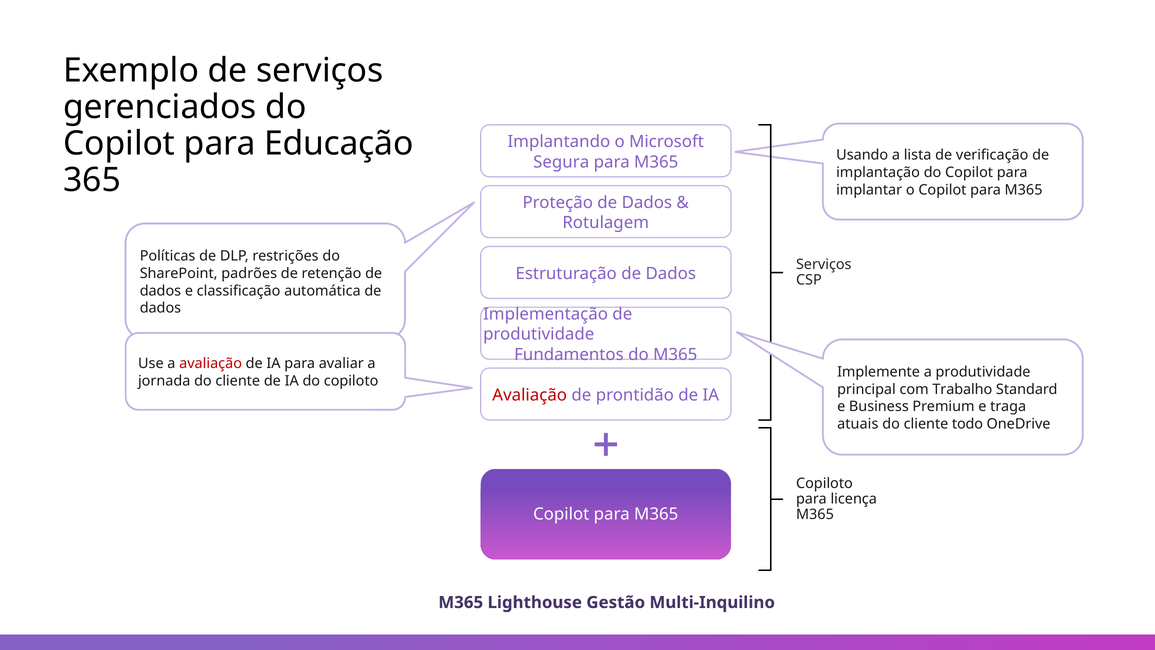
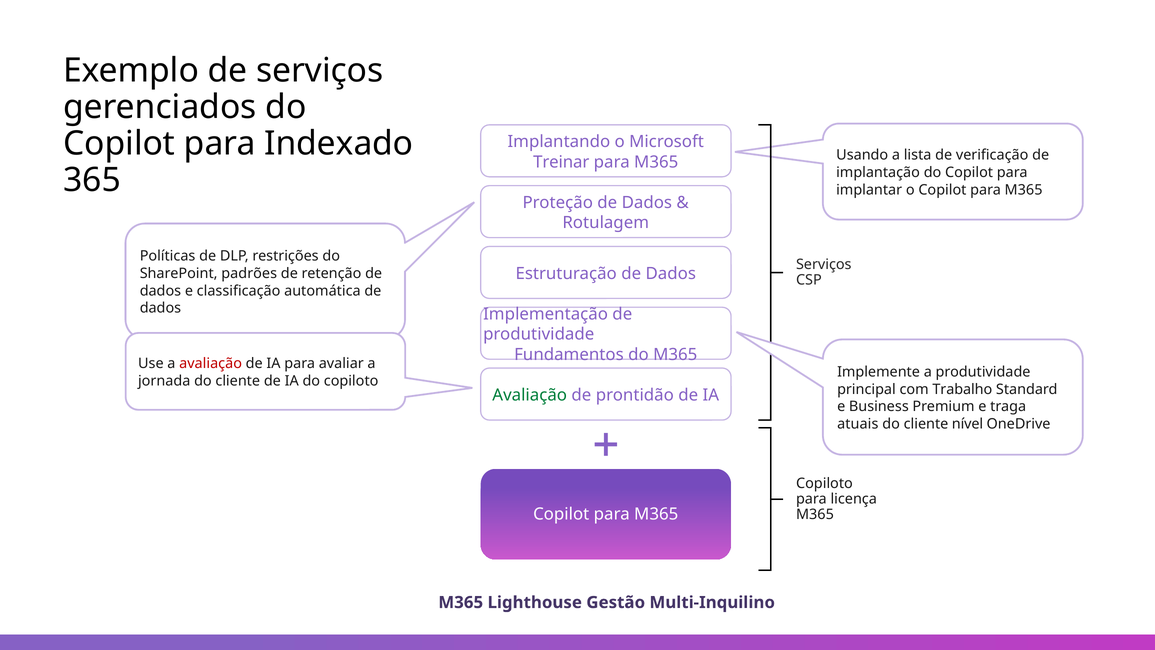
Educação: Educação -> Indexado
Segura: Segura -> Treinar
Avaliação at (530, 395) colour: red -> green
todo: todo -> nível
